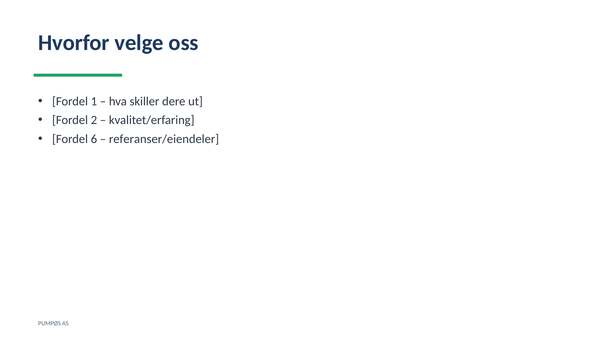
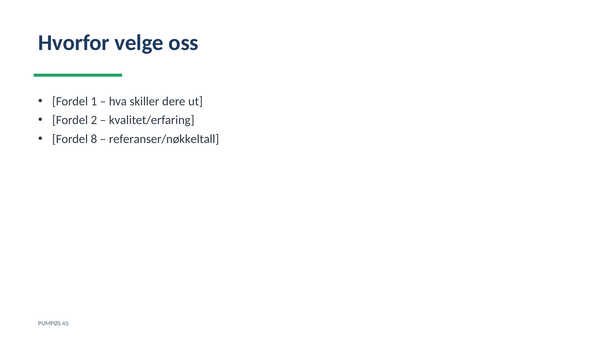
6: 6 -> 8
referanser/eiendeler: referanser/eiendeler -> referanser/nøkkeltall
